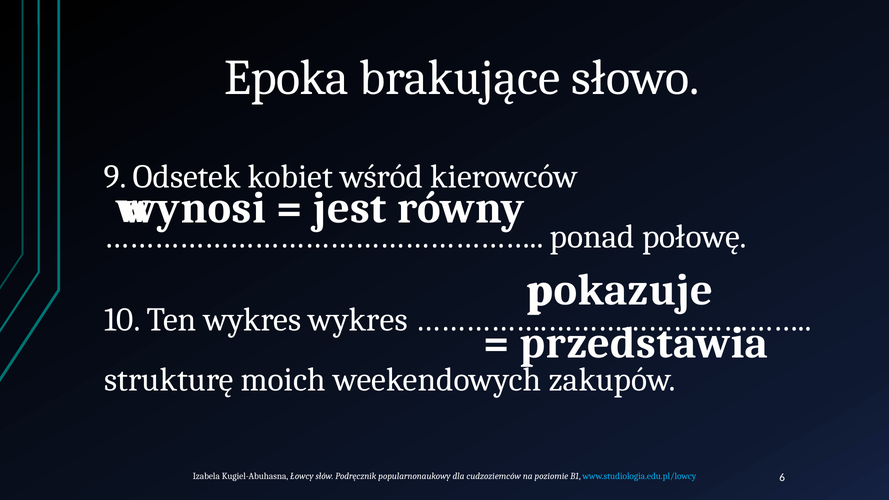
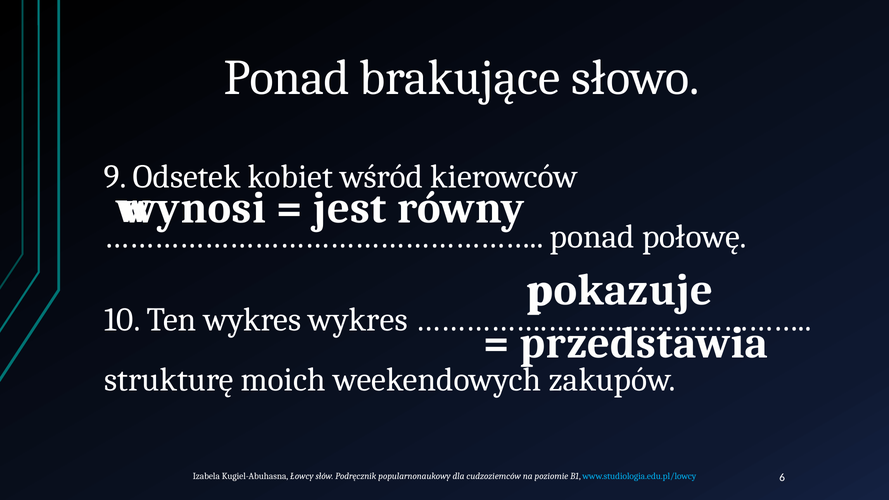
Epoka at (287, 78): Epoka -> Ponad
